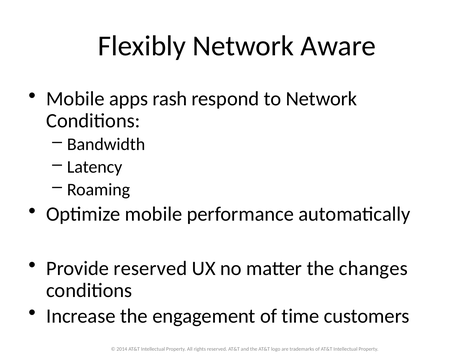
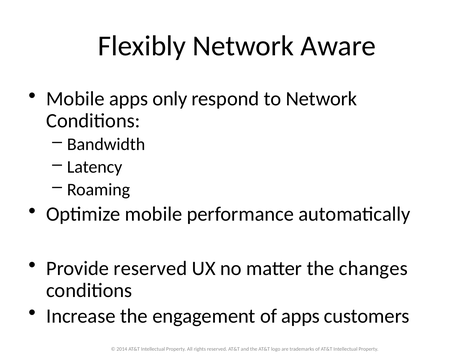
rash: rash -> only
of time: time -> apps
